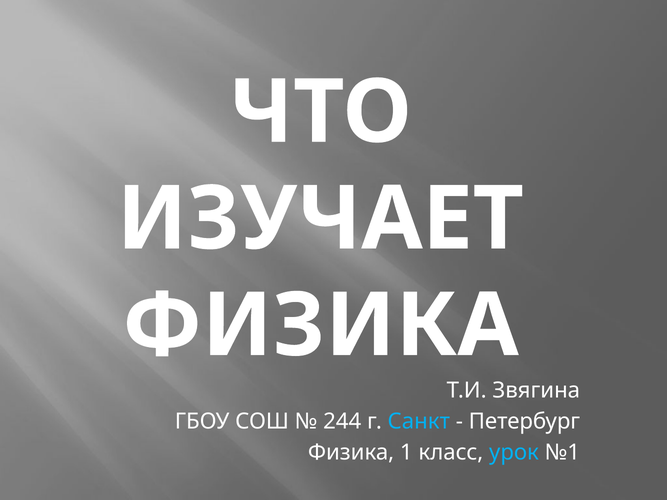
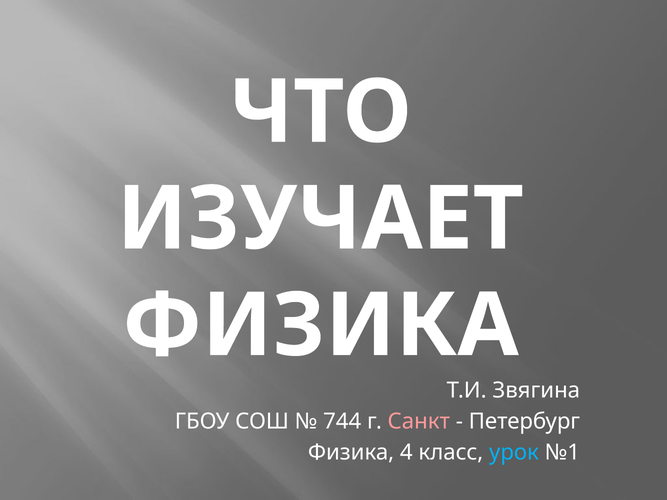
244: 244 -> 744
Санкт colour: light blue -> pink
1: 1 -> 4
